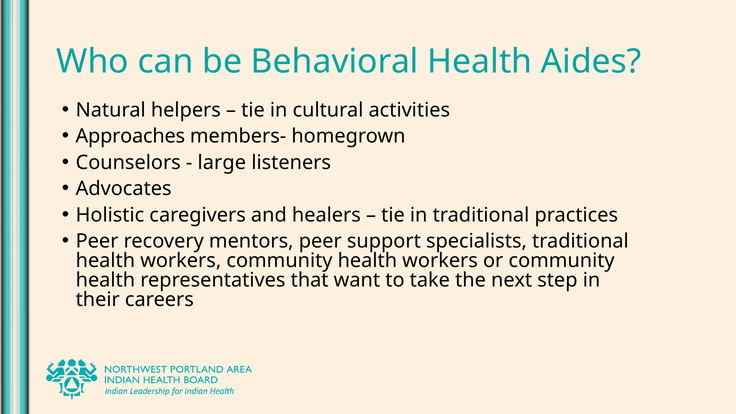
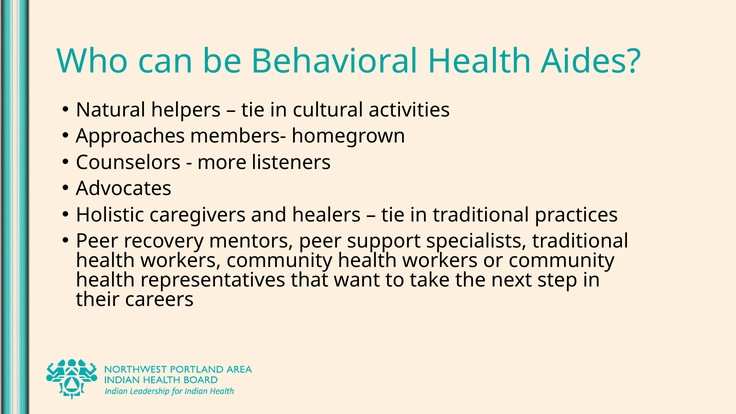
large: large -> more
